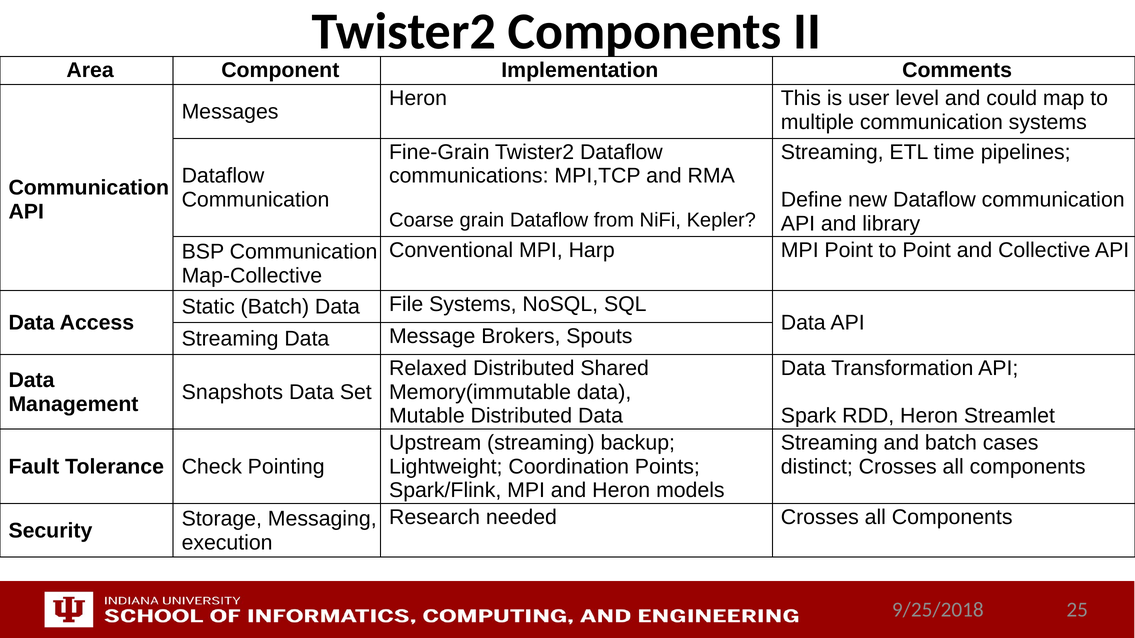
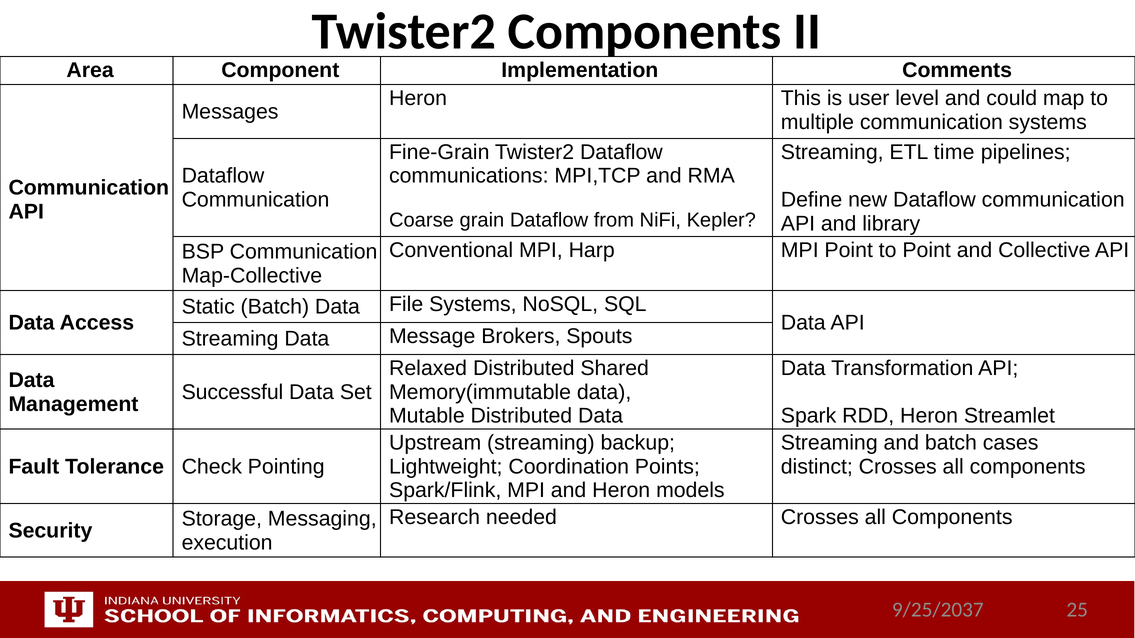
Snapshots: Snapshots -> Successful
9/25/2018: 9/25/2018 -> 9/25/2037
